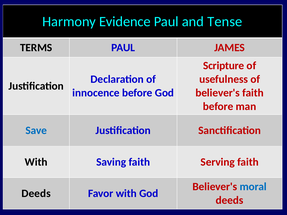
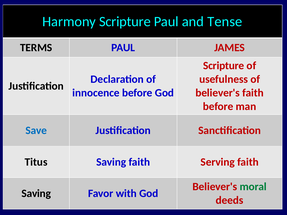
Harmony Evidence: Evidence -> Scripture
With at (36, 162): With -> Titus
moral colour: blue -> green
Deeds at (36, 194): Deeds -> Saving
